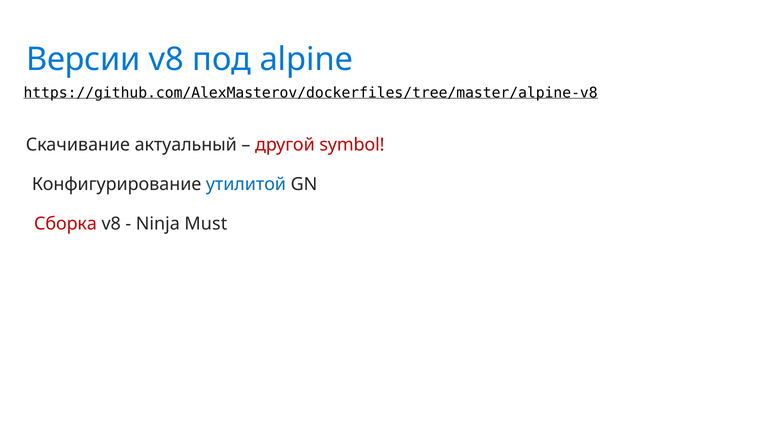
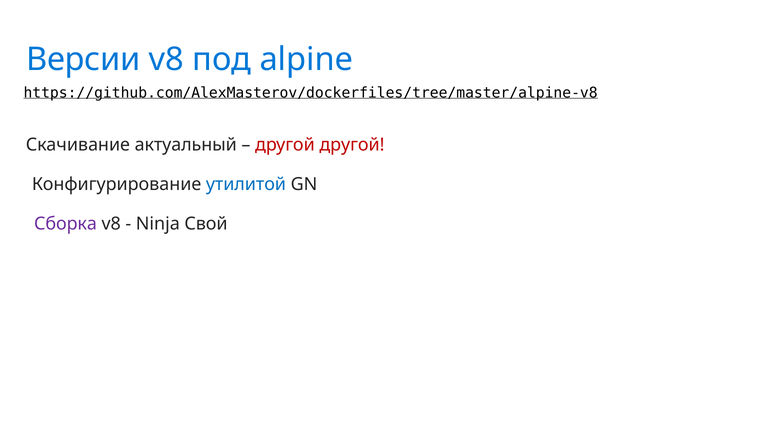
другой symbol: symbol -> другой
Сборка colour: red -> purple
Must: Must -> Свой
